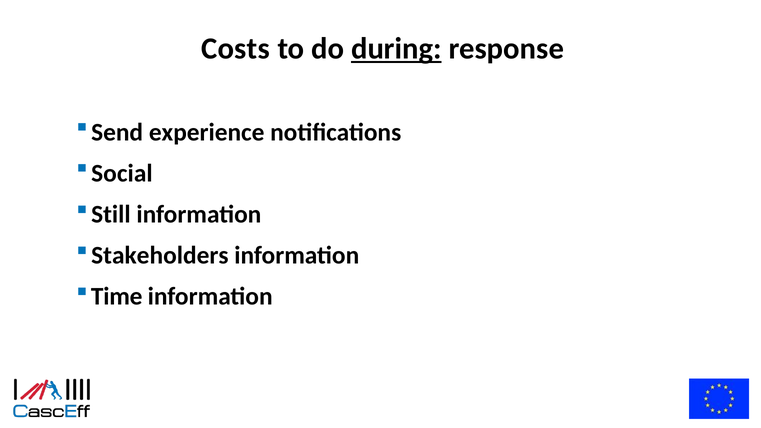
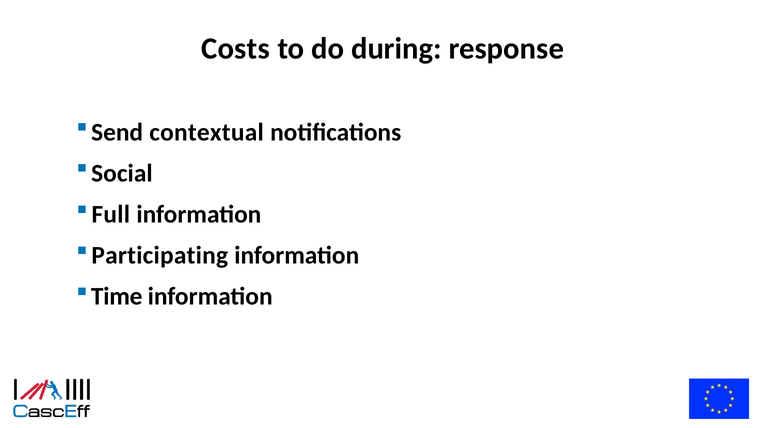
during underline: present -> none
experience: experience -> contextual
Still: Still -> Full
Stakeholders: Stakeholders -> Participating
